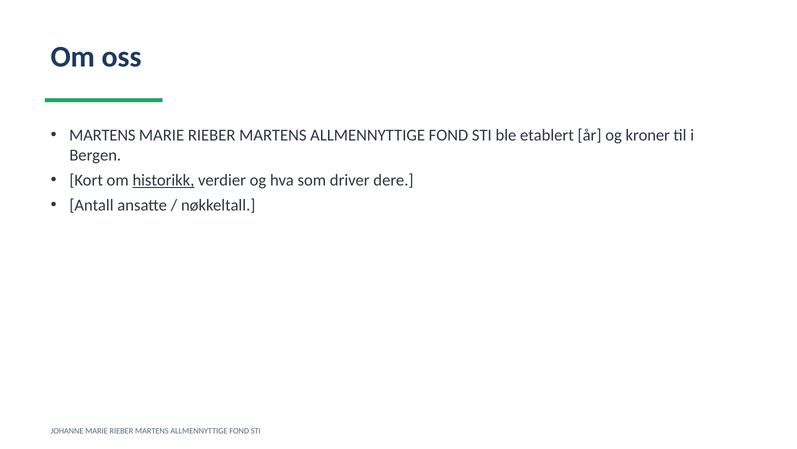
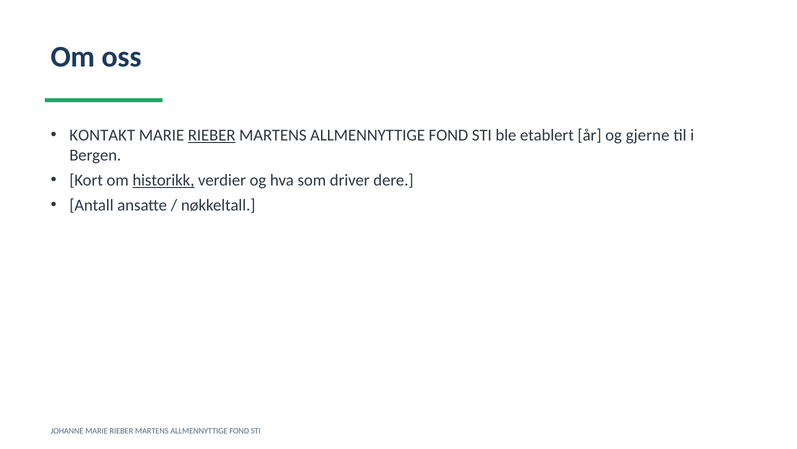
MARTENS at (102, 135): MARTENS -> KONTAKT
RIEBER at (212, 135) underline: none -> present
kroner: kroner -> gjerne
